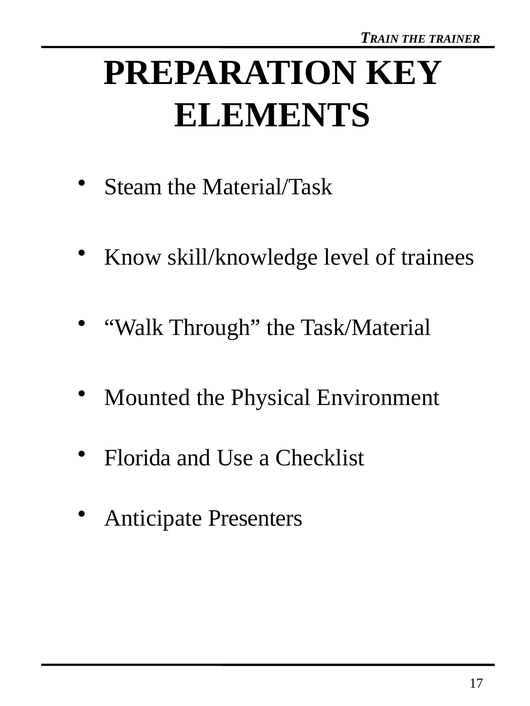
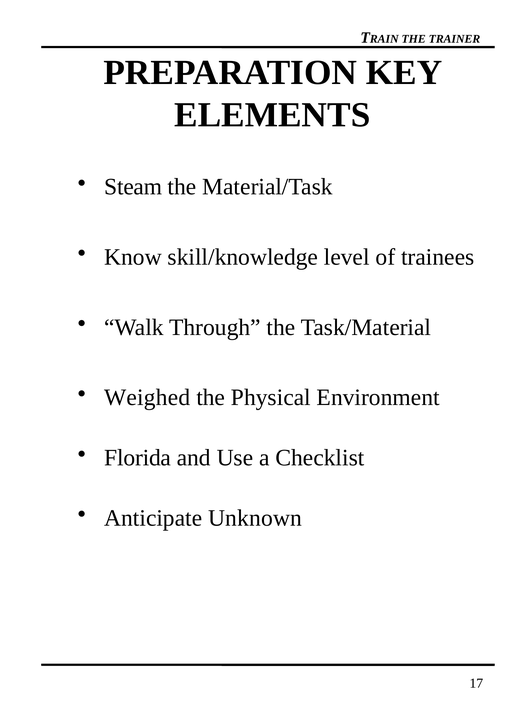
Mounted: Mounted -> Weighed
Presenters: Presenters -> Unknown
